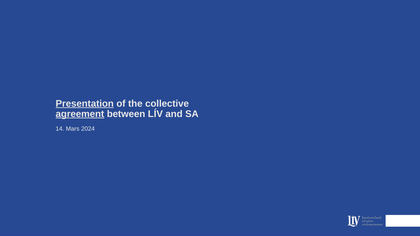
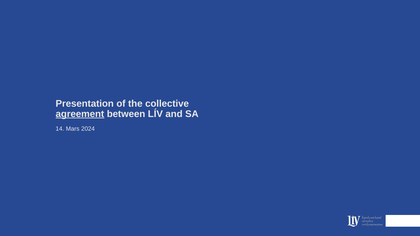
Presentation underline: present -> none
